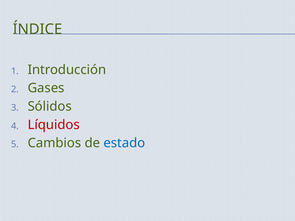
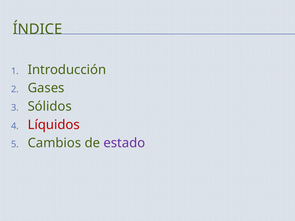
estado colour: blue -> purple
